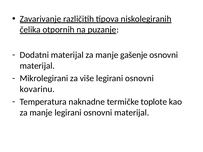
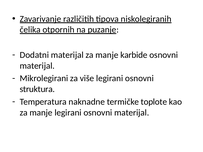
gašenje: gašenje -> karbide
kovarinu: kovarinu -> struktura
